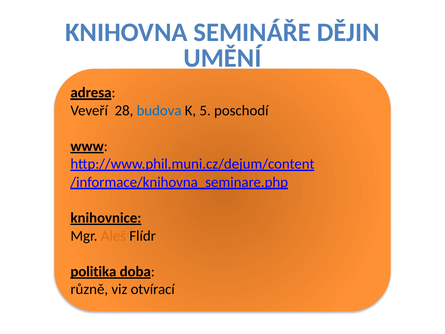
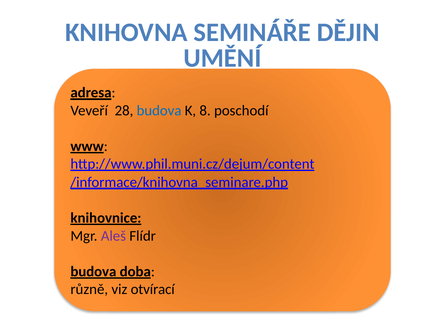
5: 5 -> 8
Aleš colour: orange -> purple
politika at (93, 271): politika -> budova
